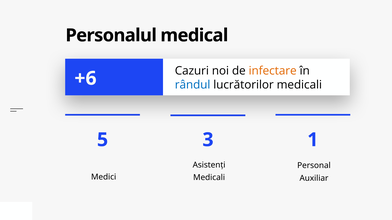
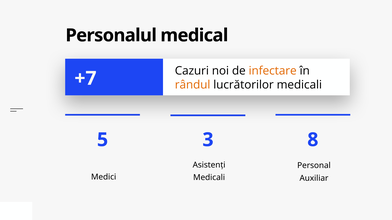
+6: +6 -> +7
rândul colour: blue -> orange
1: 1 -> 8
